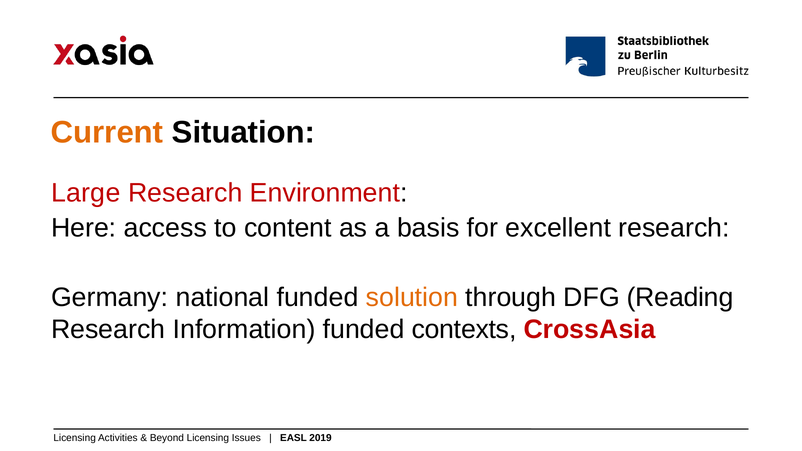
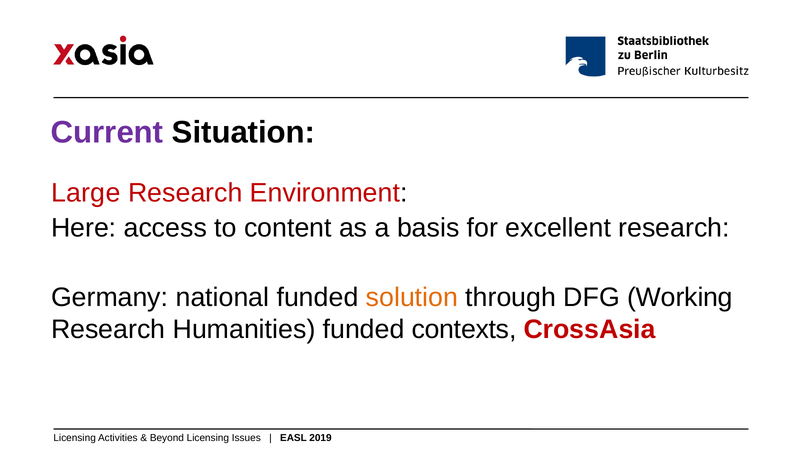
Current colour: orange -> purple
Reading: Reading -> Working
Information: Information -> Humanities
